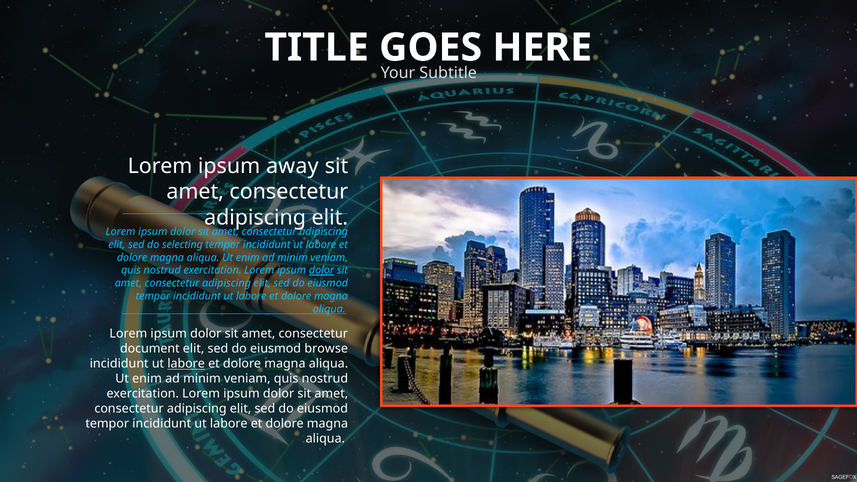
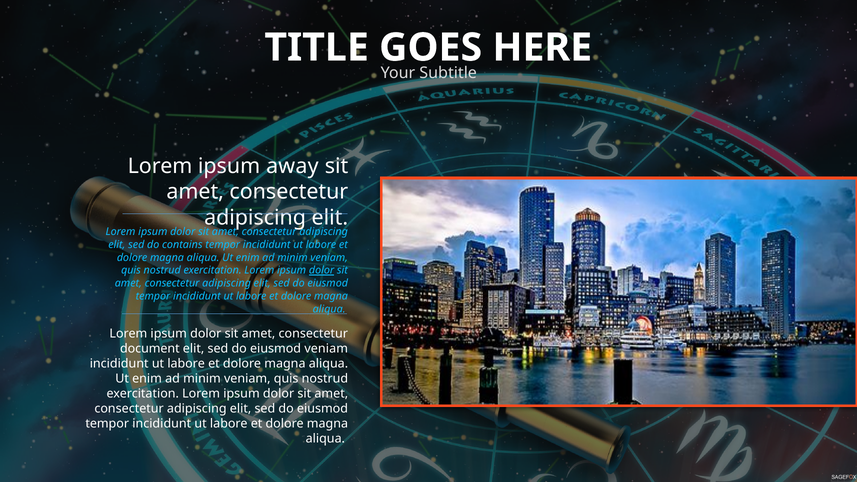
selecting: selecting -> contains
eiusmod browse: browse -> veniam
labore at (186, 364) underline: present -> none
